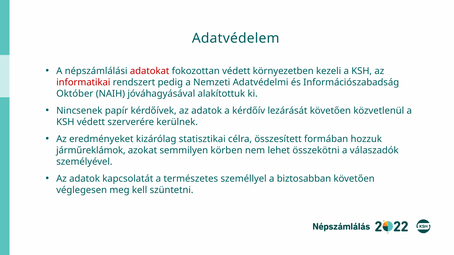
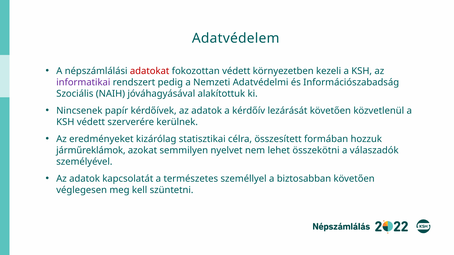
informatikai colour: red -> purple
Október: Október -> Szociális
körben: körben -> nyelvet
